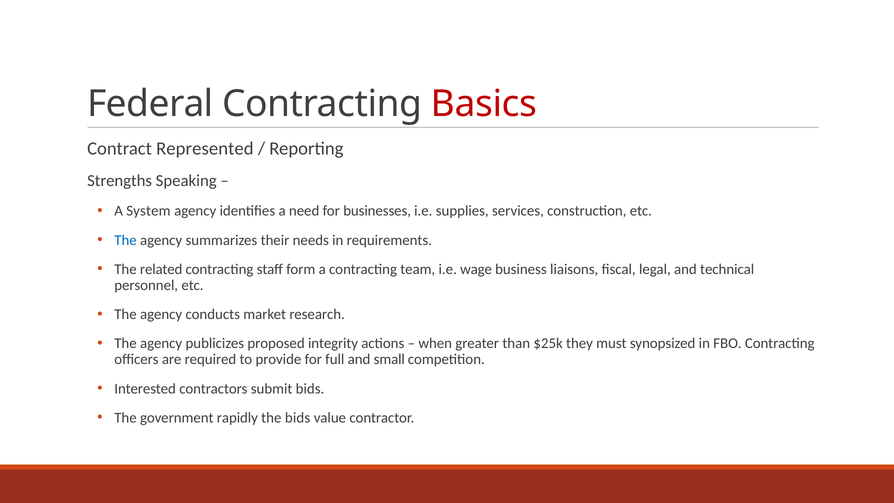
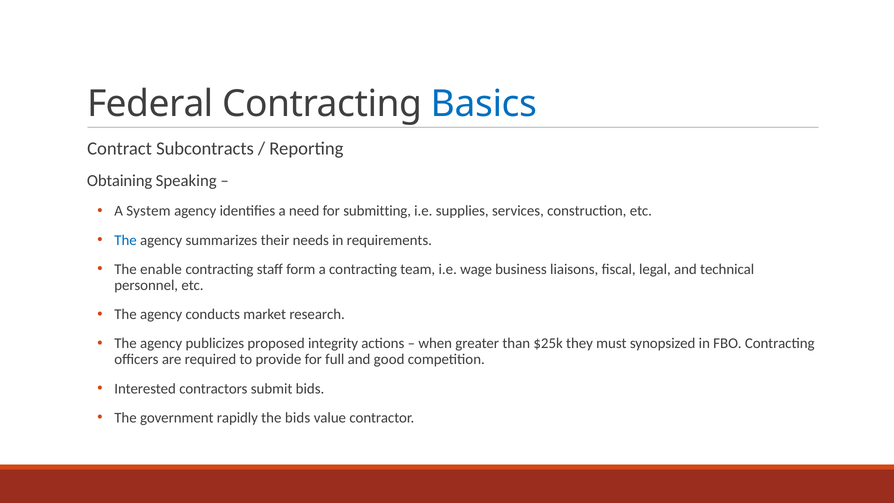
Basics colour: red -> blue
Represented: Represented -> Subcontracts
Strengths: Strengths -> Obtaining
businesses: businesses -> submitting
related: related -> enable
small: small -> good
